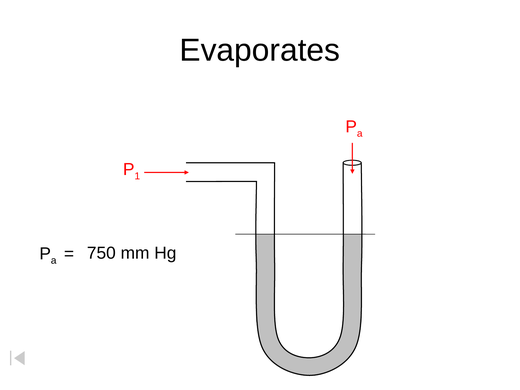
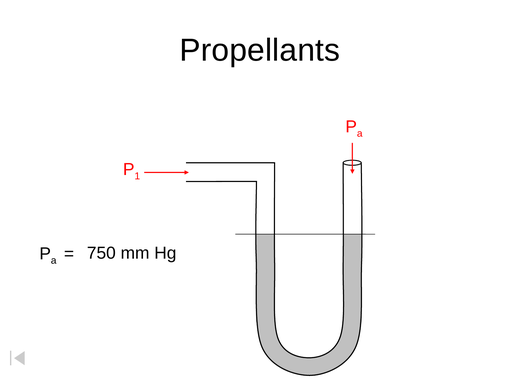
Evaporates: Evaporates -> Propellants
